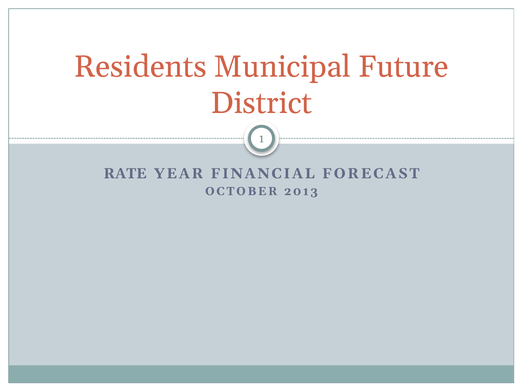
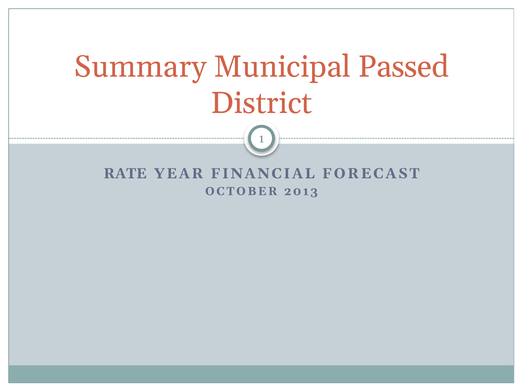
Residents: Residents -> Summary
Future: Future -> Passed
